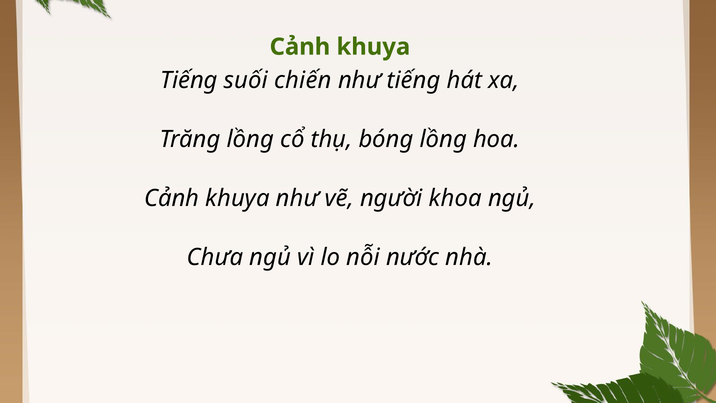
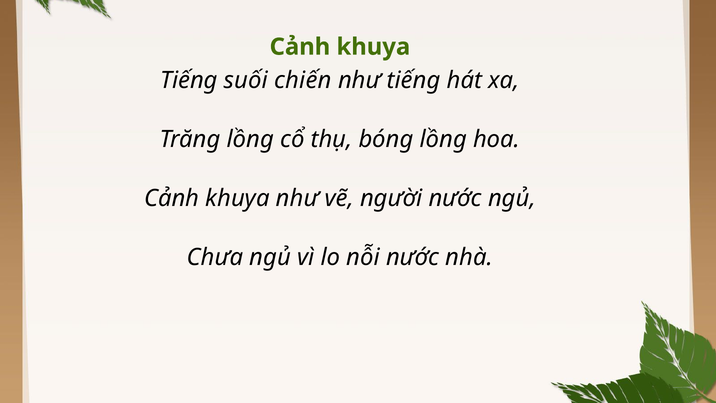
người khoa: khoa -> nước
